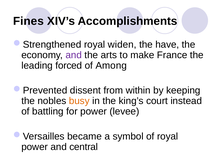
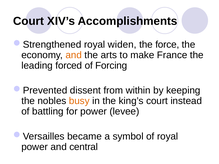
Fines at (28, 21): Fines -> Court
have: have -> force
and at (74, 55) colour: purple -> orange
Among: Among -> Forcing
